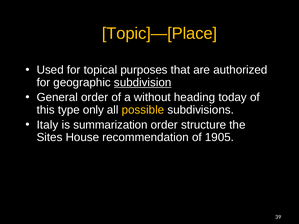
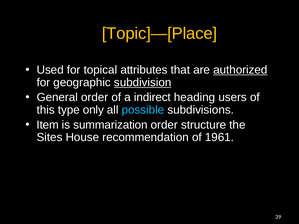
purposes: purposes -> attributes
authorized underline: none -> present
without: without -> indirect
today: today -> users
possible colour: yellow -> light blue
Italy: Italy -> Item
1905: 1905 -> 1961
